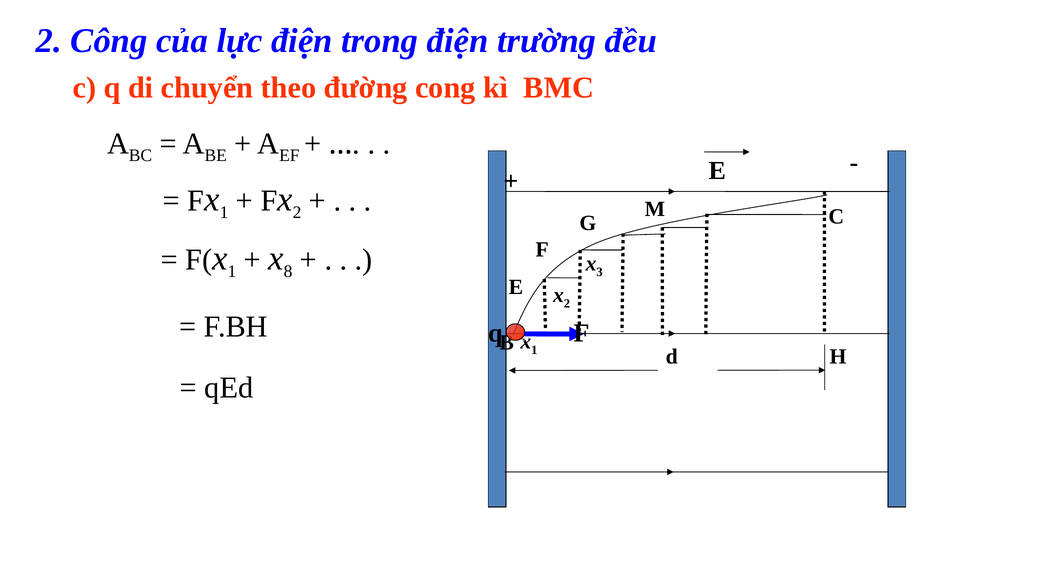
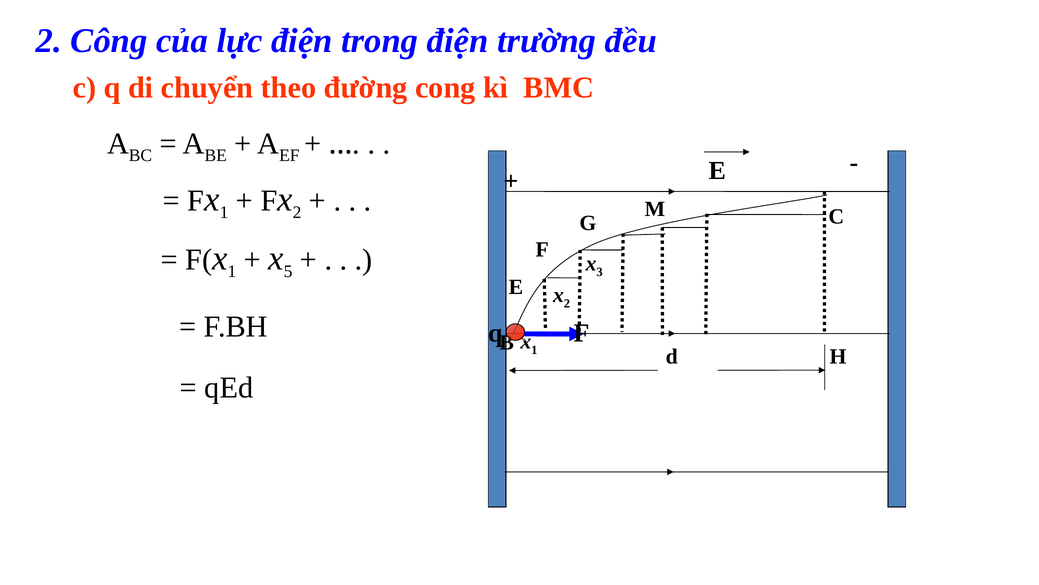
8: 8 -> 5
